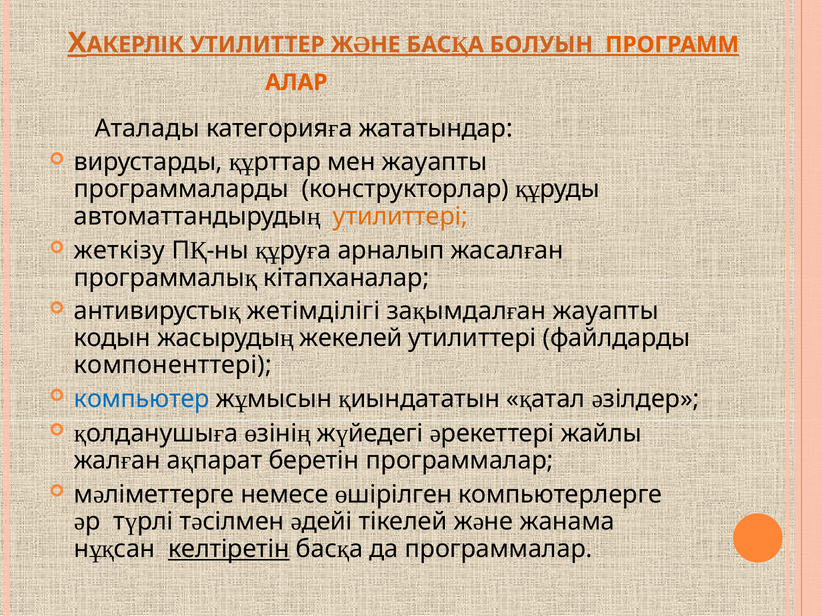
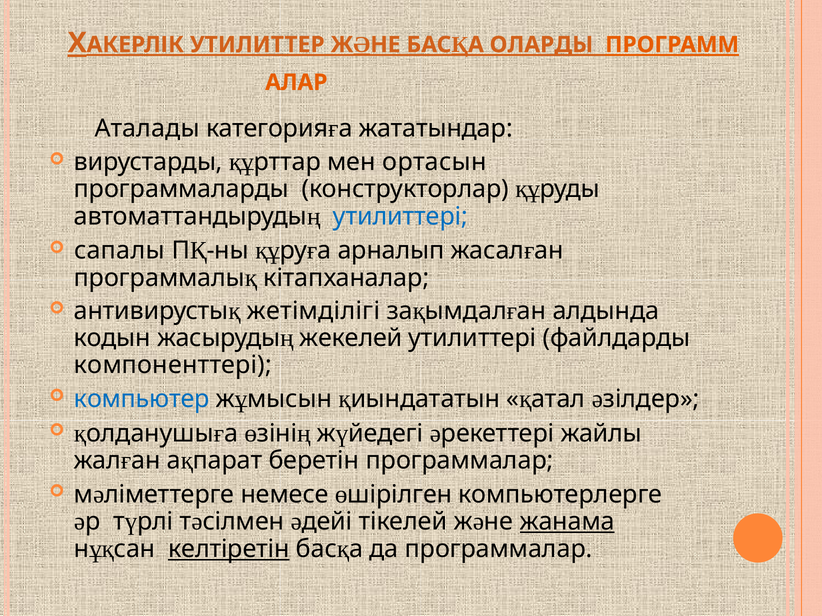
БОЛУЫН: БОЛУЫН -> ОЛАРДЫ
мен жауапты: жауапты -> ортасын
утилиттері at (400, 216) colour: orange -> blue
жеткізу: жеткізу -> сапалы
жауапты at (606, 311): жауапты -> алдында
жанама underline: none -> present
